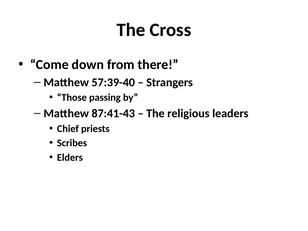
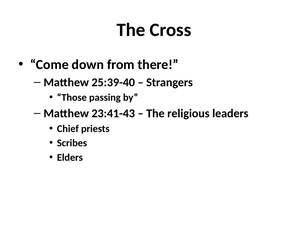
57:39-40: 57:39-40 -> 25:39-40
87:41-43: 87:41-43 -> 23:41-43
